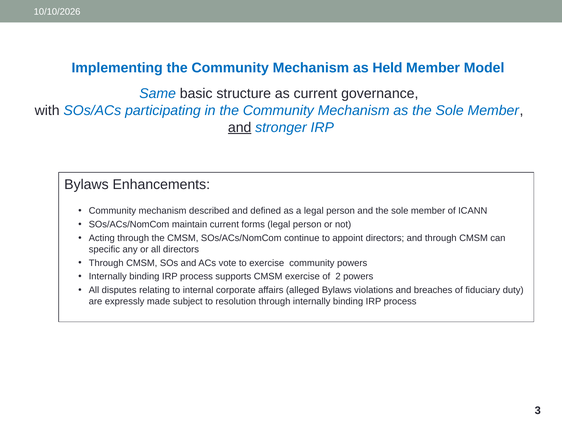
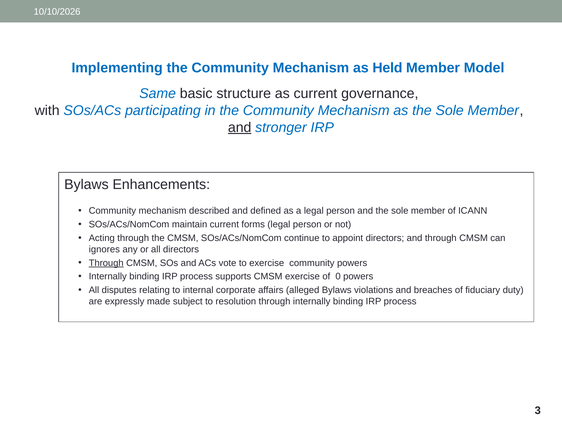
specific: specific -> ignores
Through at (106, 263) underline: none -> present
2: 2 -> 0
